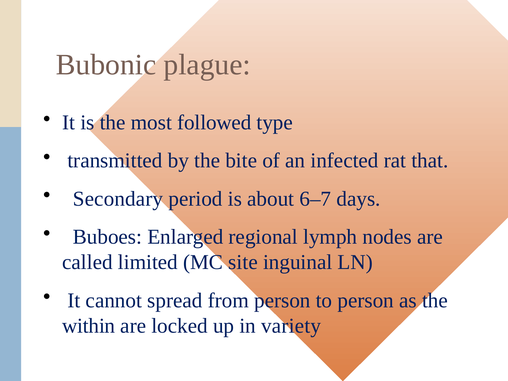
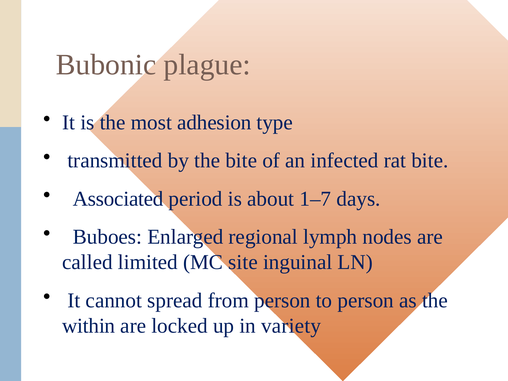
followed: followed -> adhesion
rat that: that -> bite
Secondary: Secondary -> Associated
6–7: 6–7 -> 1–7
